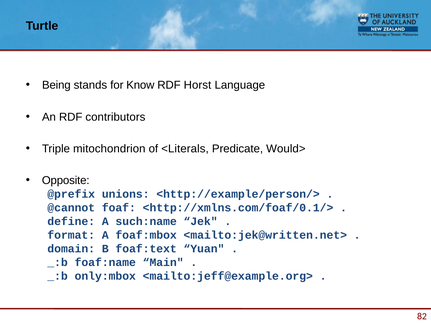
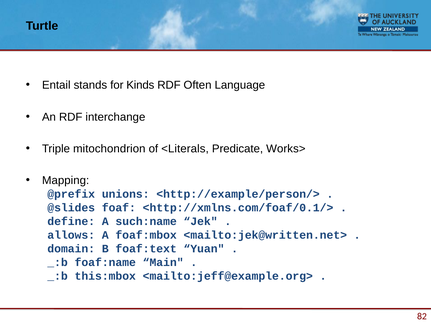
Being: Being -> Entail
Know: Know -> Kinds
Horst: Horst -> Often
contributors: contributors -> interchange
Would>: Would> -> Works>
Opposite: Opposite -> Mapping
@cannot: @cannot -> @slides
format: format -> allows
only:mbox: only:mbox -> this:mbox
